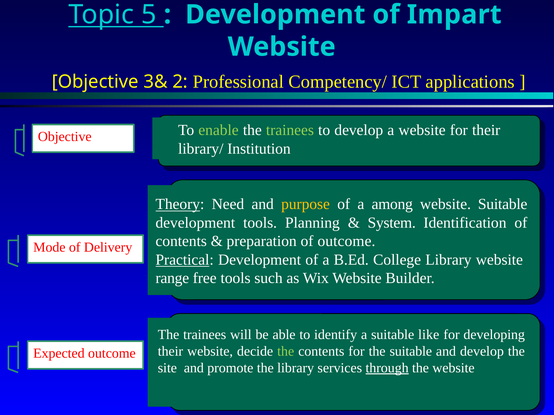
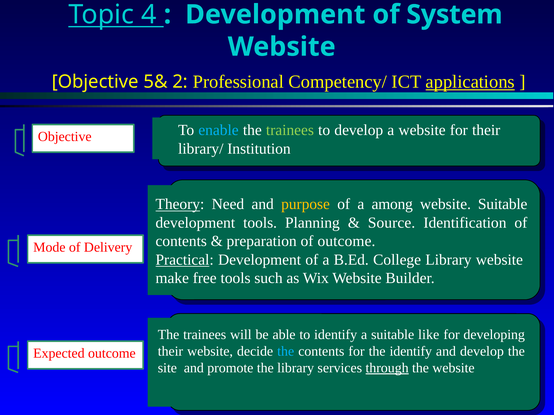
5: 5 -> 4
Impart: Impart -> System
3&: 3& -> 5&
applications underline: none -> present
enable colour: light green -> light blue
System: System -> Source
range: range -> make
the at (286, 352) colour: light green -> light blue
the suitable: suitable -> identify
